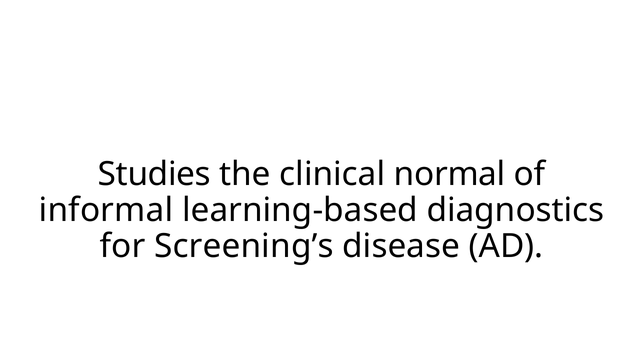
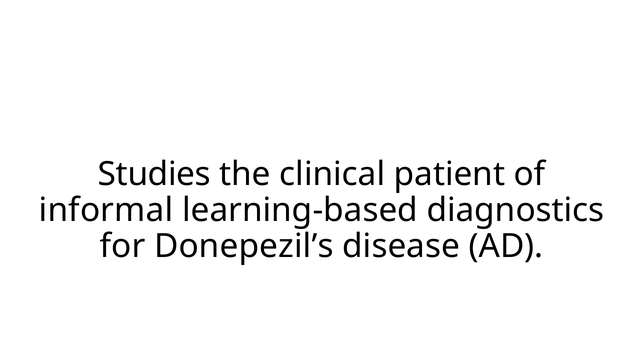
normal: normal -> patient
Screening’s: Screening’s -> Donepezil’s
